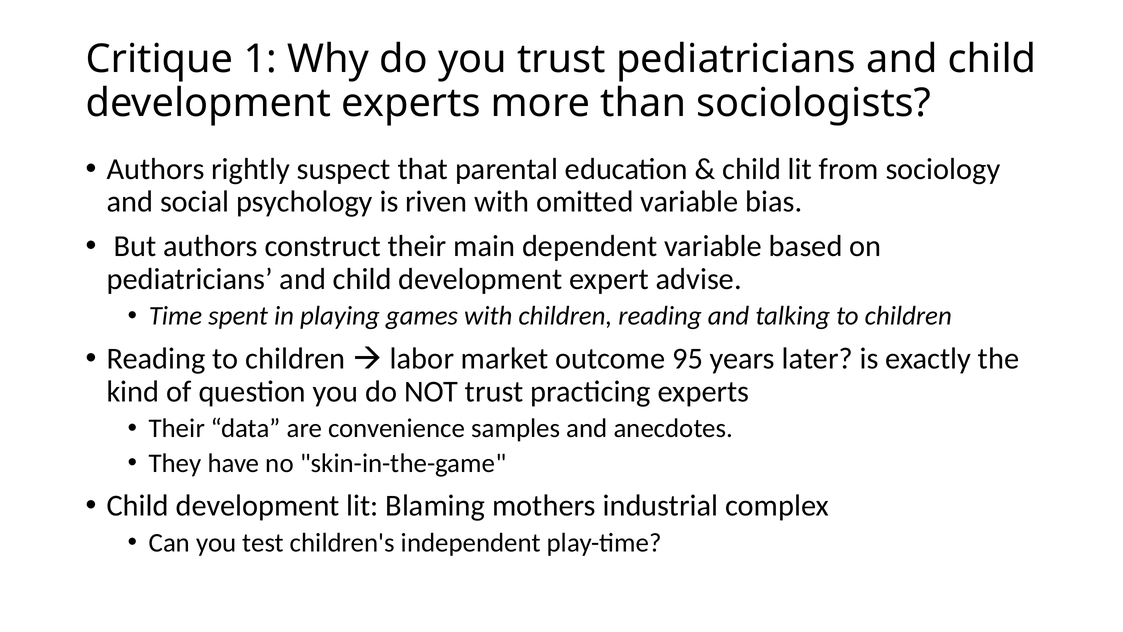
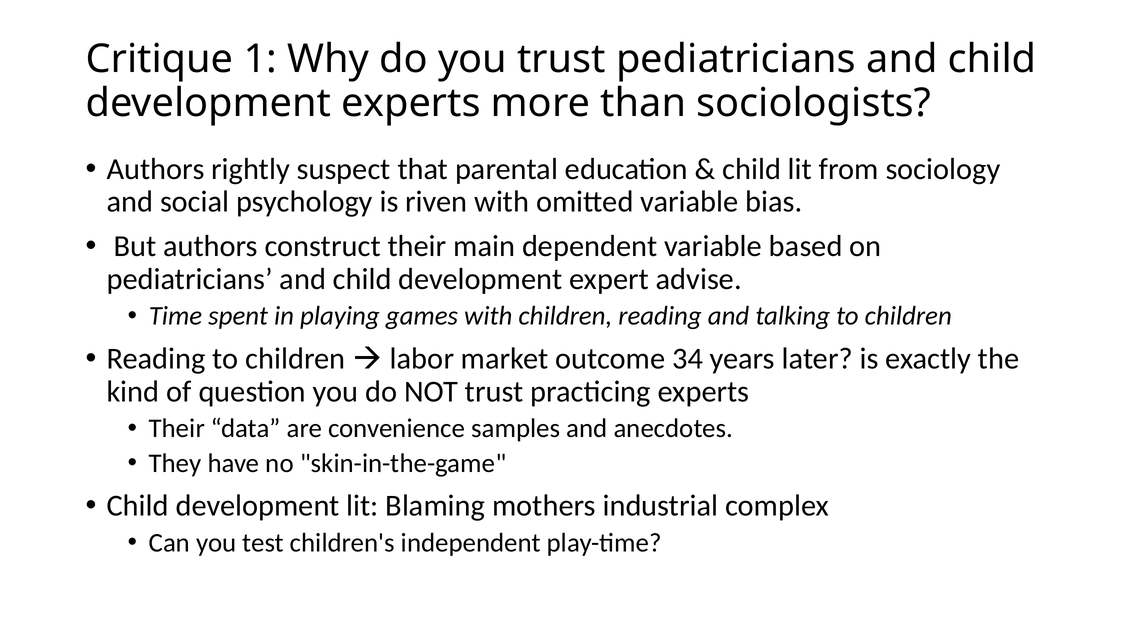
95: 95 -> 34
